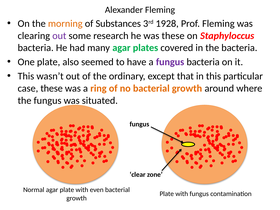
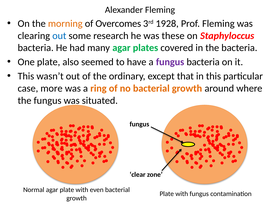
Substances: Substances -> Overcomes
out at (59, 36) colour: purple -> blue
case these: these -> more
